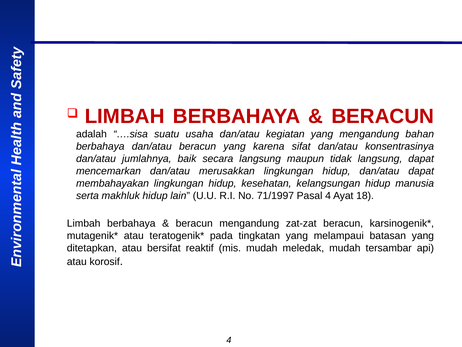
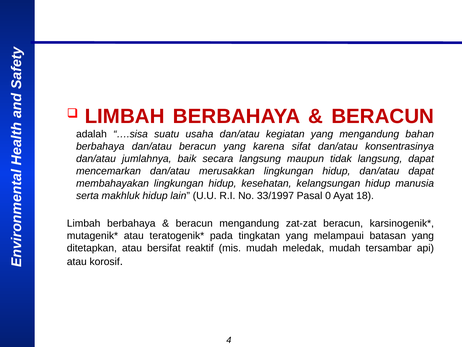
71/1997: 71/1997 -> 33/1997
Pasal 4: 4 -> 0
